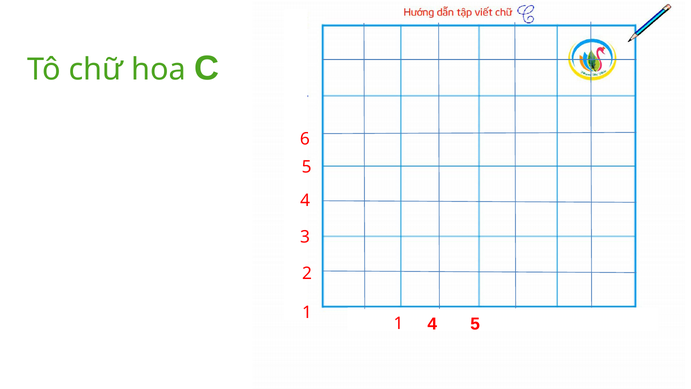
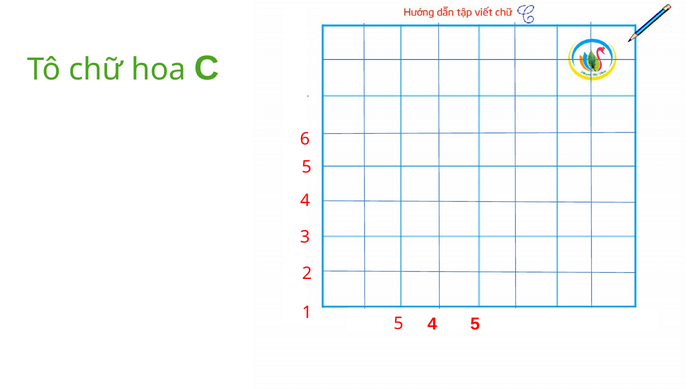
1 at (399, 323): 1 -> 5
